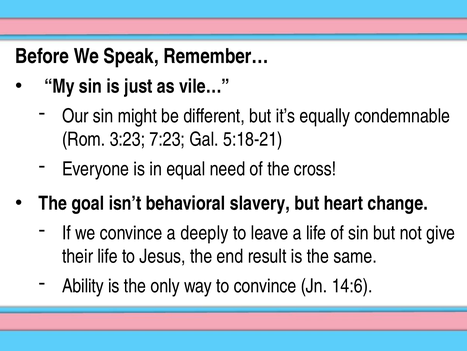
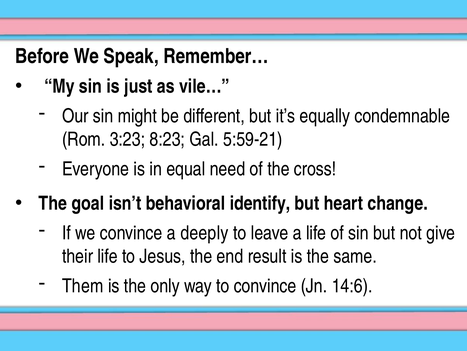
7:23: 7:23 -> 8:23
5:18-21: 5:18-21 -> 5:59-21
slavery: slavery -> identify
Ability: Ability -> Them
